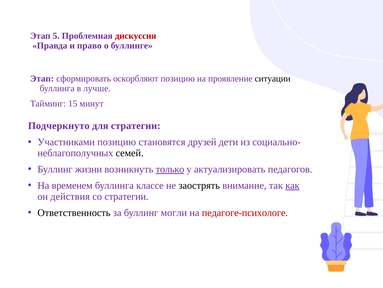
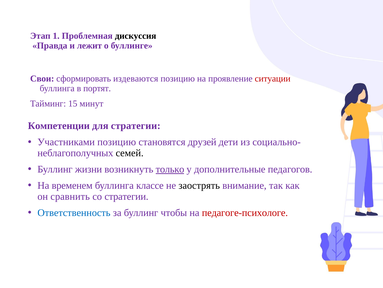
5: 5 -> 1
дискуссия colour: red -> black
право: право -> лежит
Этап at (42, 78): Этап -> Свои
оскорбляют: оскорбляют -> издеваются
ситуации colour: black -> red
лучше: лучше -> портят
Подчеркнуто: Подчеркнуто -> Компетенции
актуализировать: актуализировать -> дополнительные
как underline: present -> none
действия: действия -> сравнить
Ответственность colour: black -> blue
могли: могли -> чтобы
